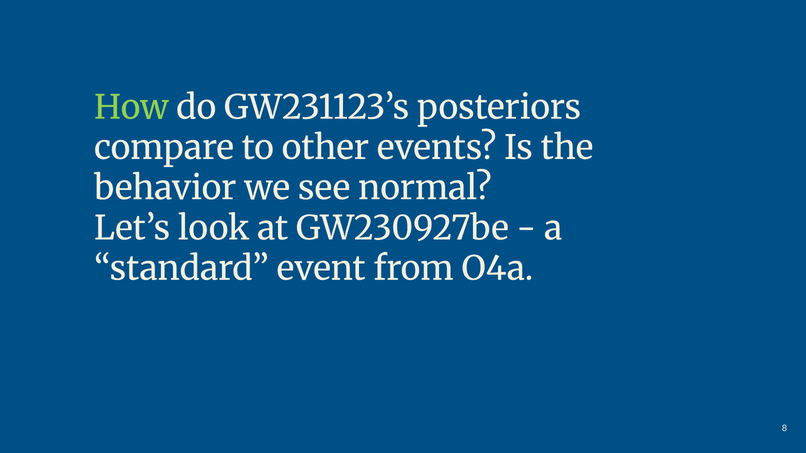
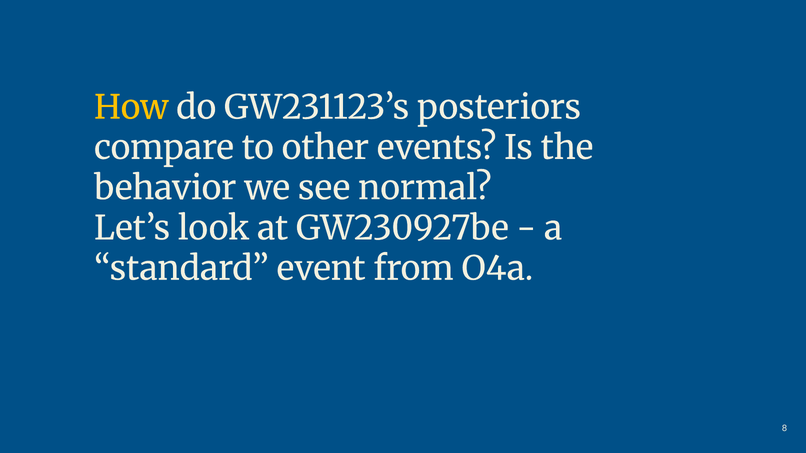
How colour: light green -> yellow
